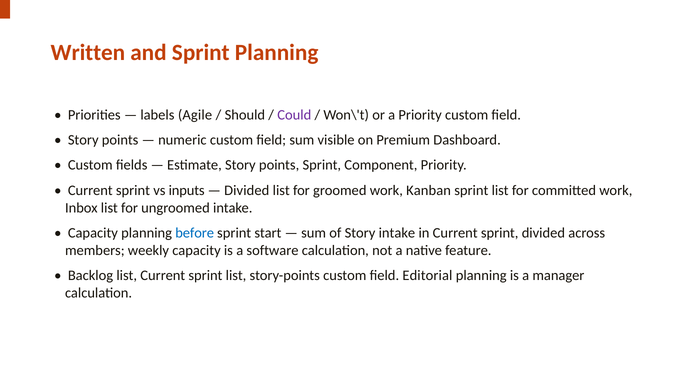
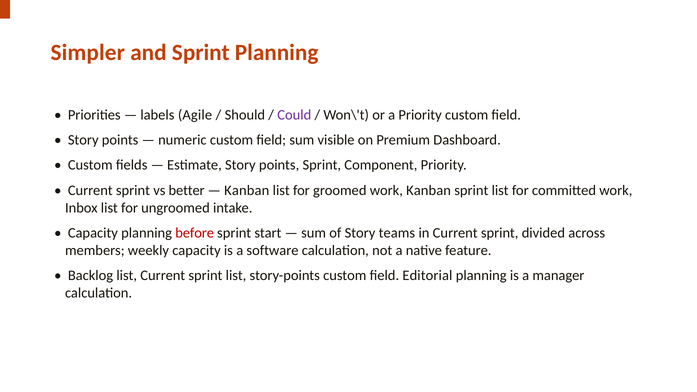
Written: Written -> Simpler
inputs: inputs -> better
Divided at (247, 190): Divided -> Kanban
before colour: blue -> red
Story intake: intake -> teams
